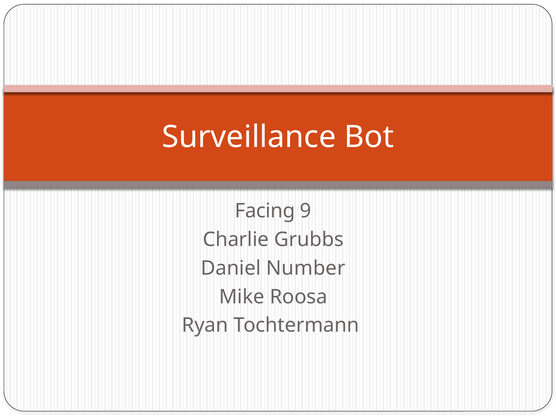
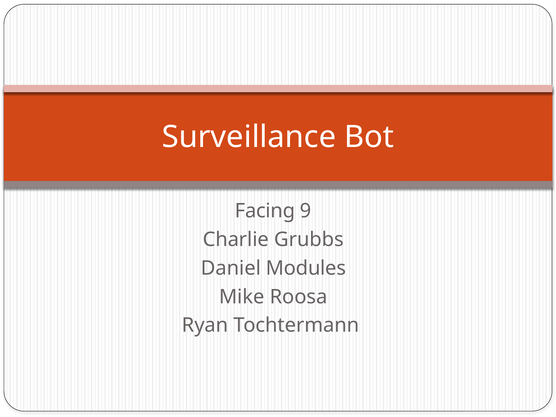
Number: Number -> Modules
